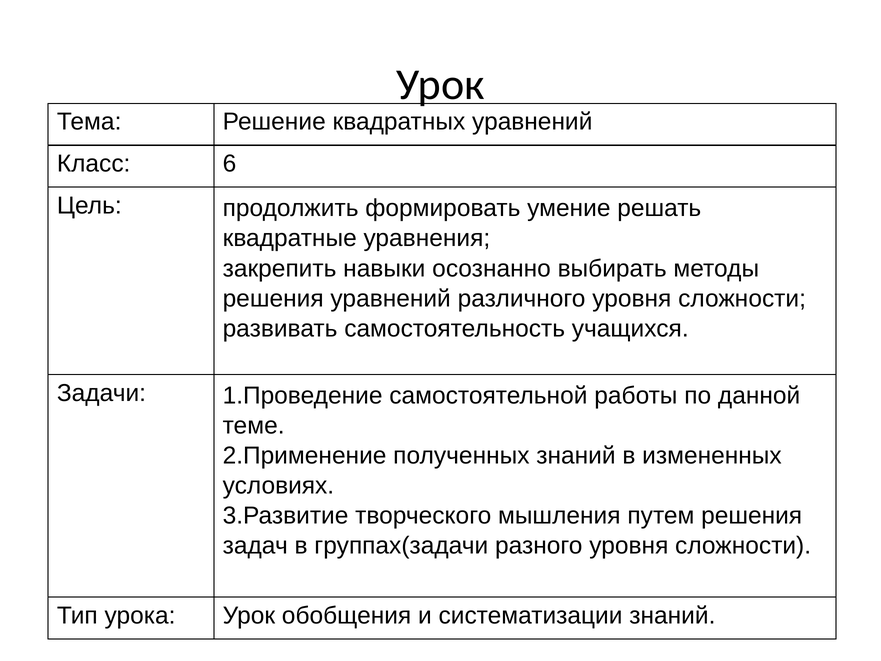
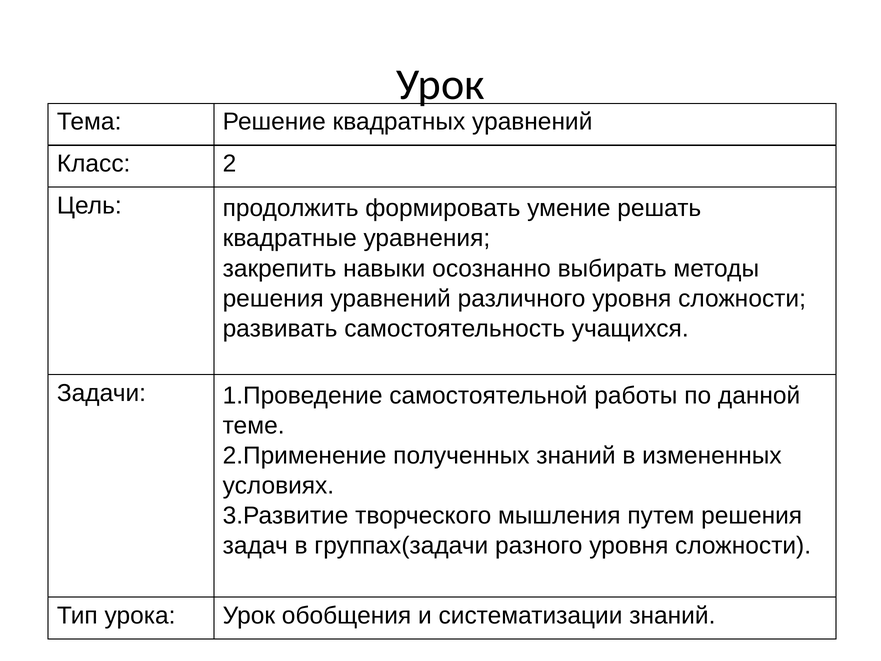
6: 6 -> 2
